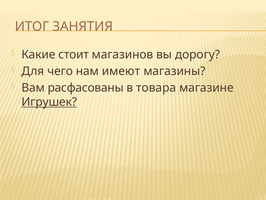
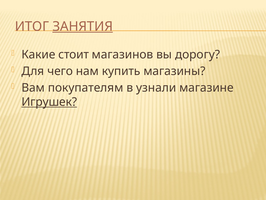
ЗАНЯТИЯ underline: none -> present
имеют: имеют -> купить
расфасованы: расфасованы -> покупателям
товара: товара -> узнали
